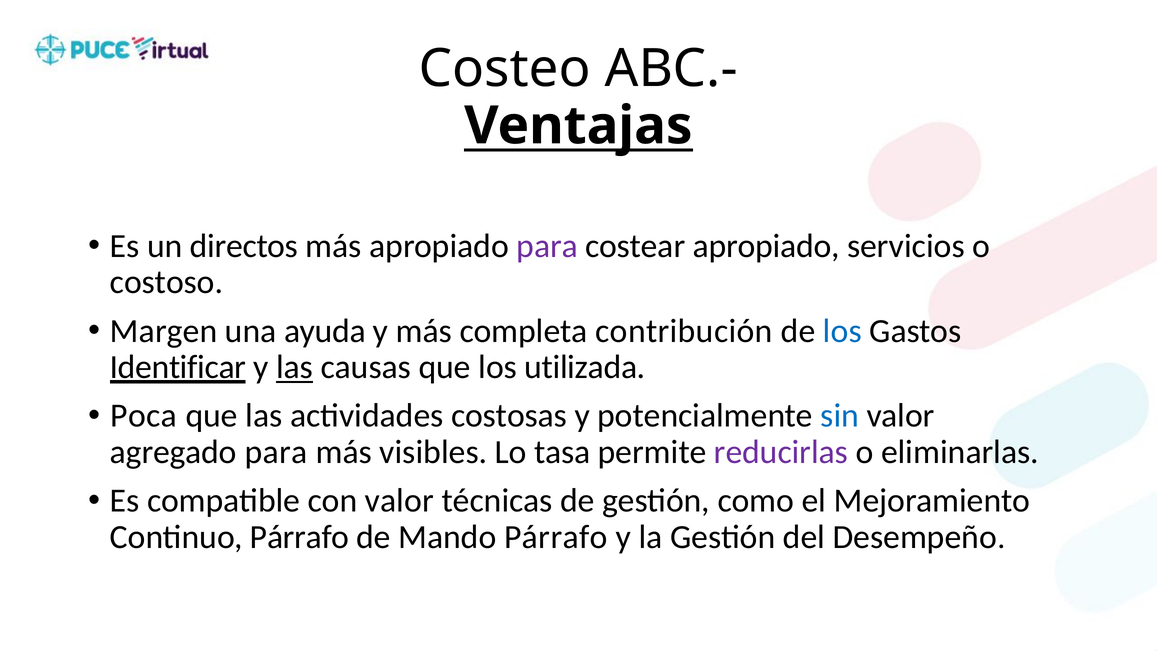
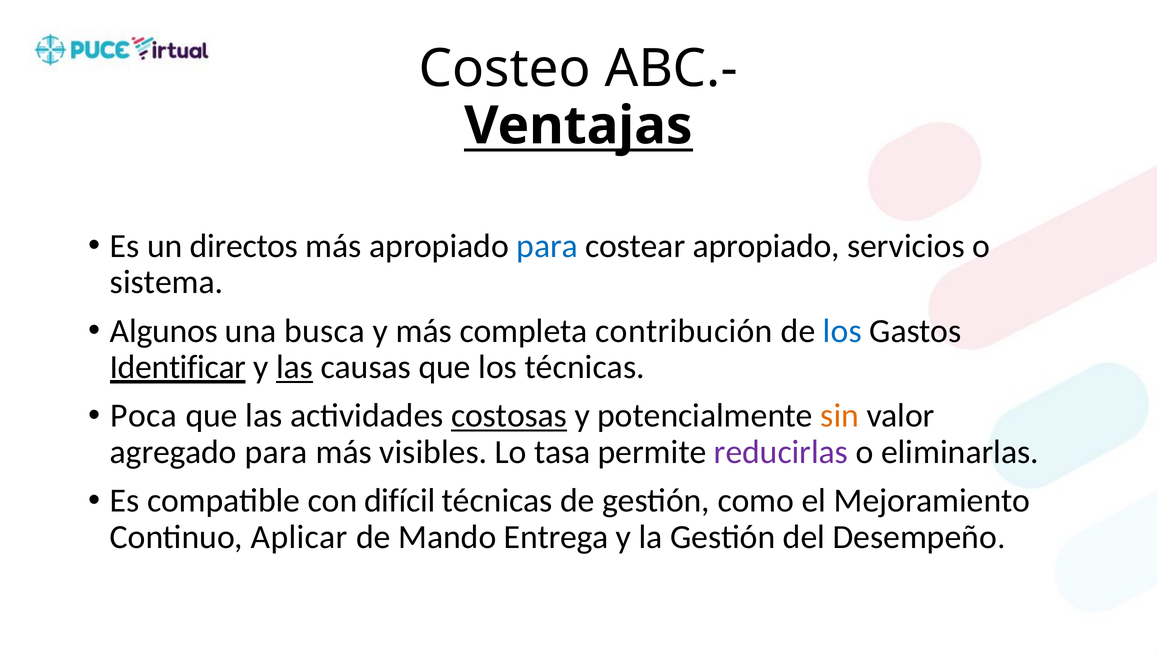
para at (547, 246) colour: purple -> blue
costoso: costoso -> sistema
Margen: Margen -> Algunos
ayuda: ayuda -> busca
los utilizada: utilizada -> técnicas
costosas underline: none -> present
sin colour: blue -> orange
con valor: valor -> difícil
Continuo Párrafo: Párrafo -> Aplicar
Mando Párrafo: Párrafo -> Entrega
